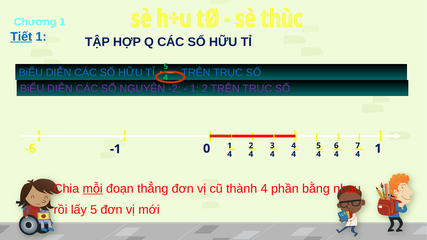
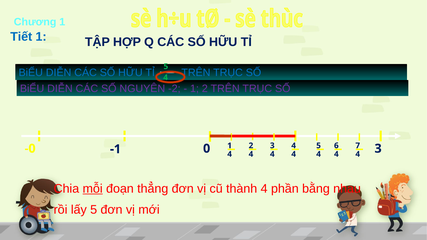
Tiết underline: present -> none
-6: -6 -> -0
0 1: 1 -> 3
